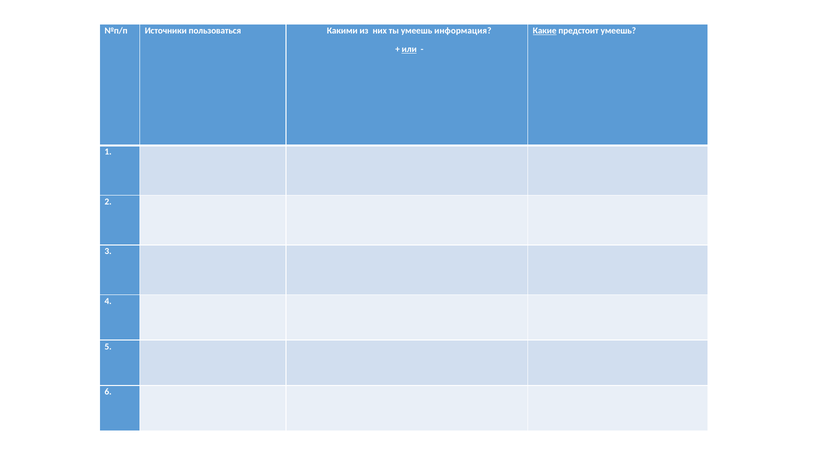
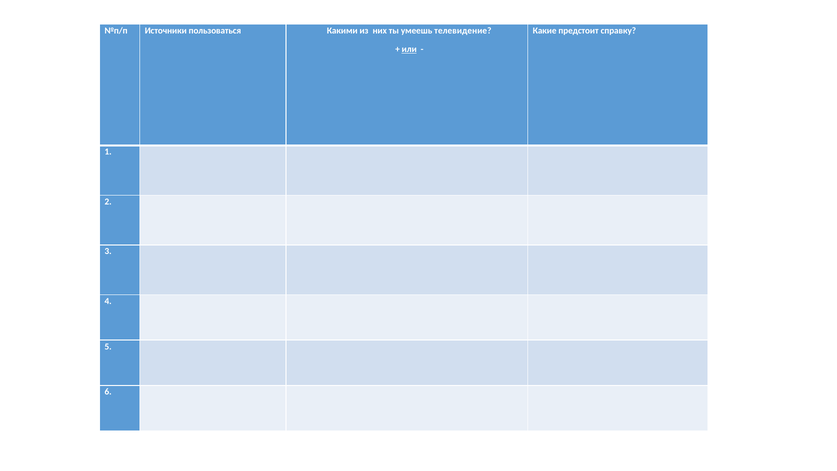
информация: информация -> телевидение
Какие underline: present -> none
предстоит умеешь: умеешь -> справку
